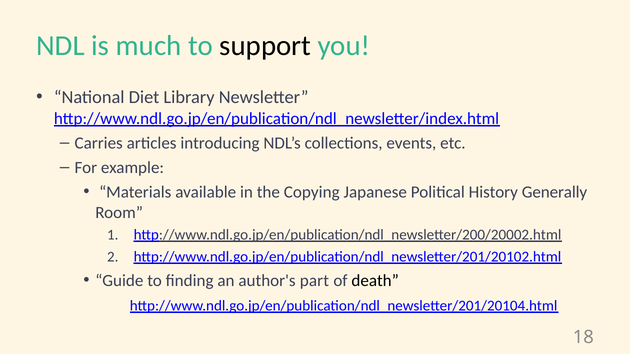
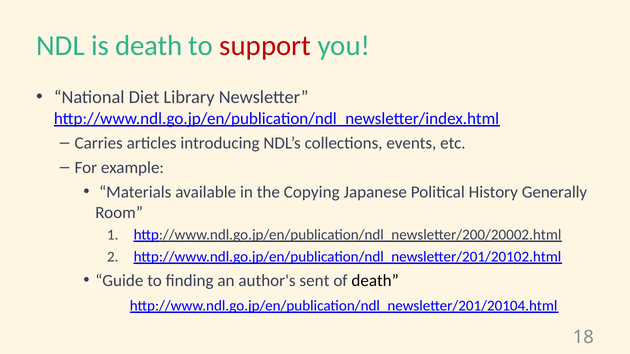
is much: much -> death
support colour: black -> red
part: part -> sent
